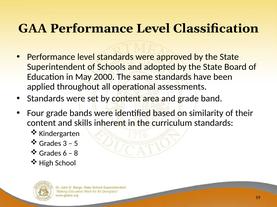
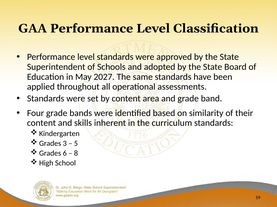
2000: 2000 -> 2027
